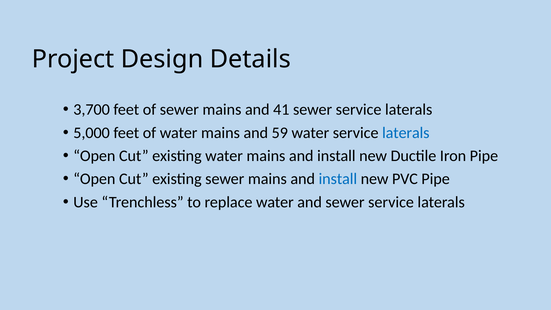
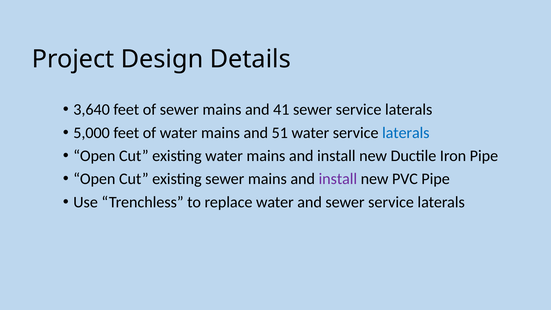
3,700: 3,700 -> 3,640
59: 59 -> 51
install at (338, 179) colour: blue -> purple
